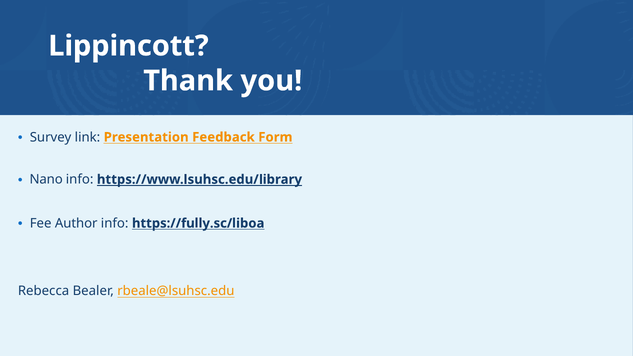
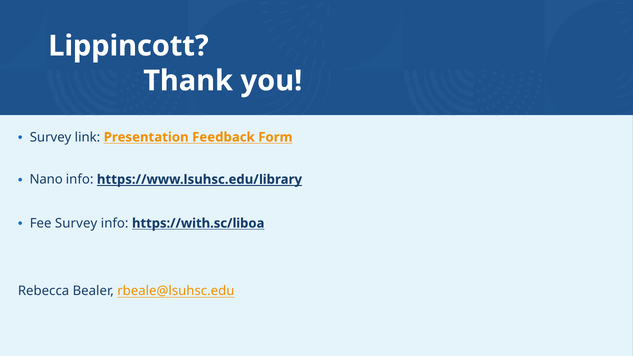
Fee Author: Author -> Survey
https://fully.sc/liboa: https://fully.sc/liboa -> https://with.sc/liboa
